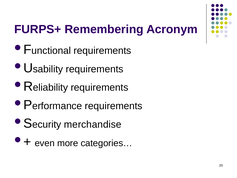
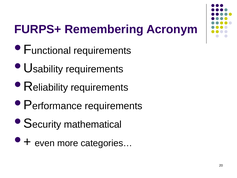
merchandise: merchandise -> mathematical
